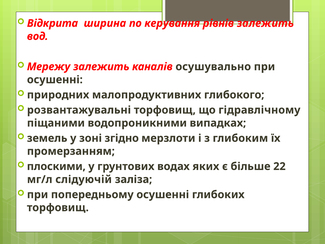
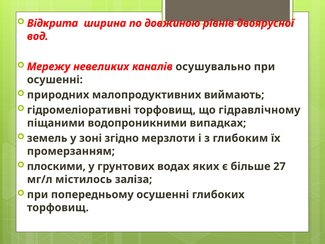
керування: керування -> довжиною
рівнів залежить: залежить -> двоярусної
Мережу залежить: залежить -> невеликих
глибокого: глибокого -> виймають
розвантажувальні: розвантажувальні -> гідромеліоративні
22: 22 -> 27
слідуючій: слідуючій -> містилось
